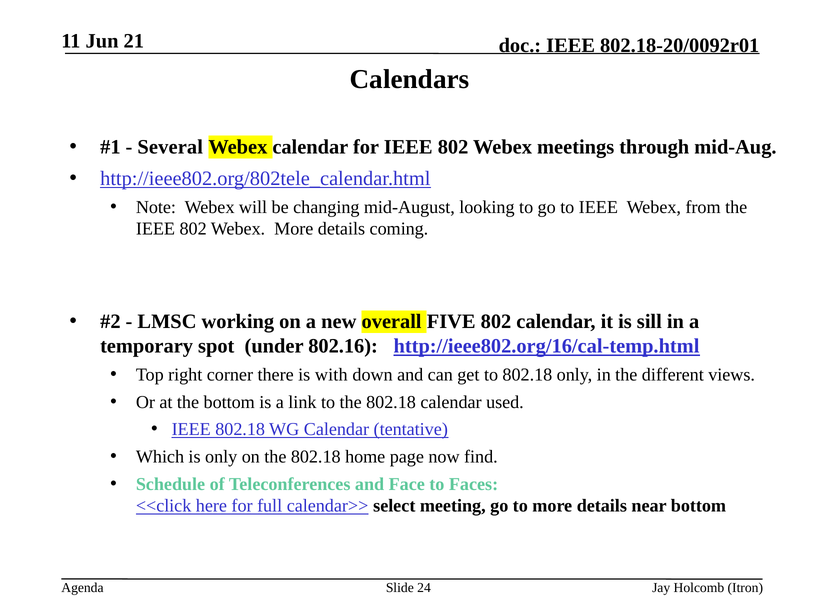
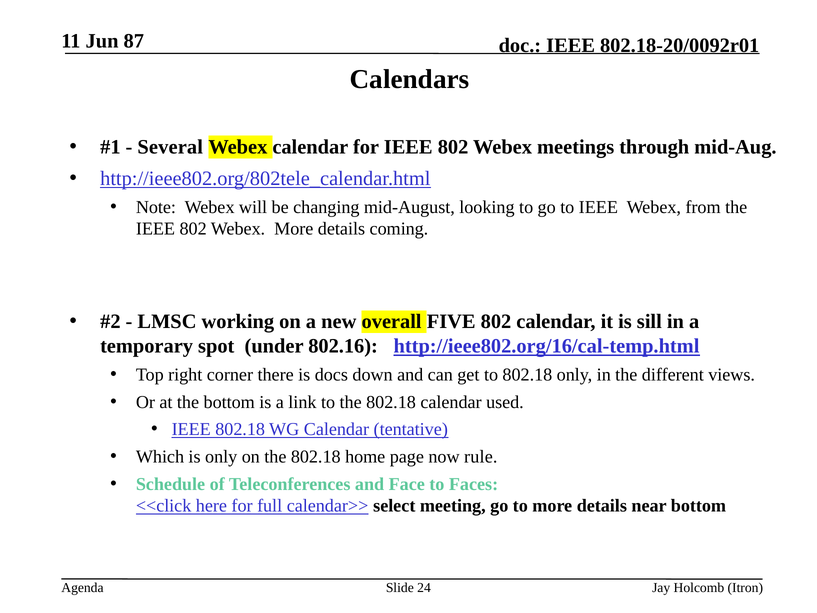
21: 21 -> 87
with: with -> docs
find: find -> rule
